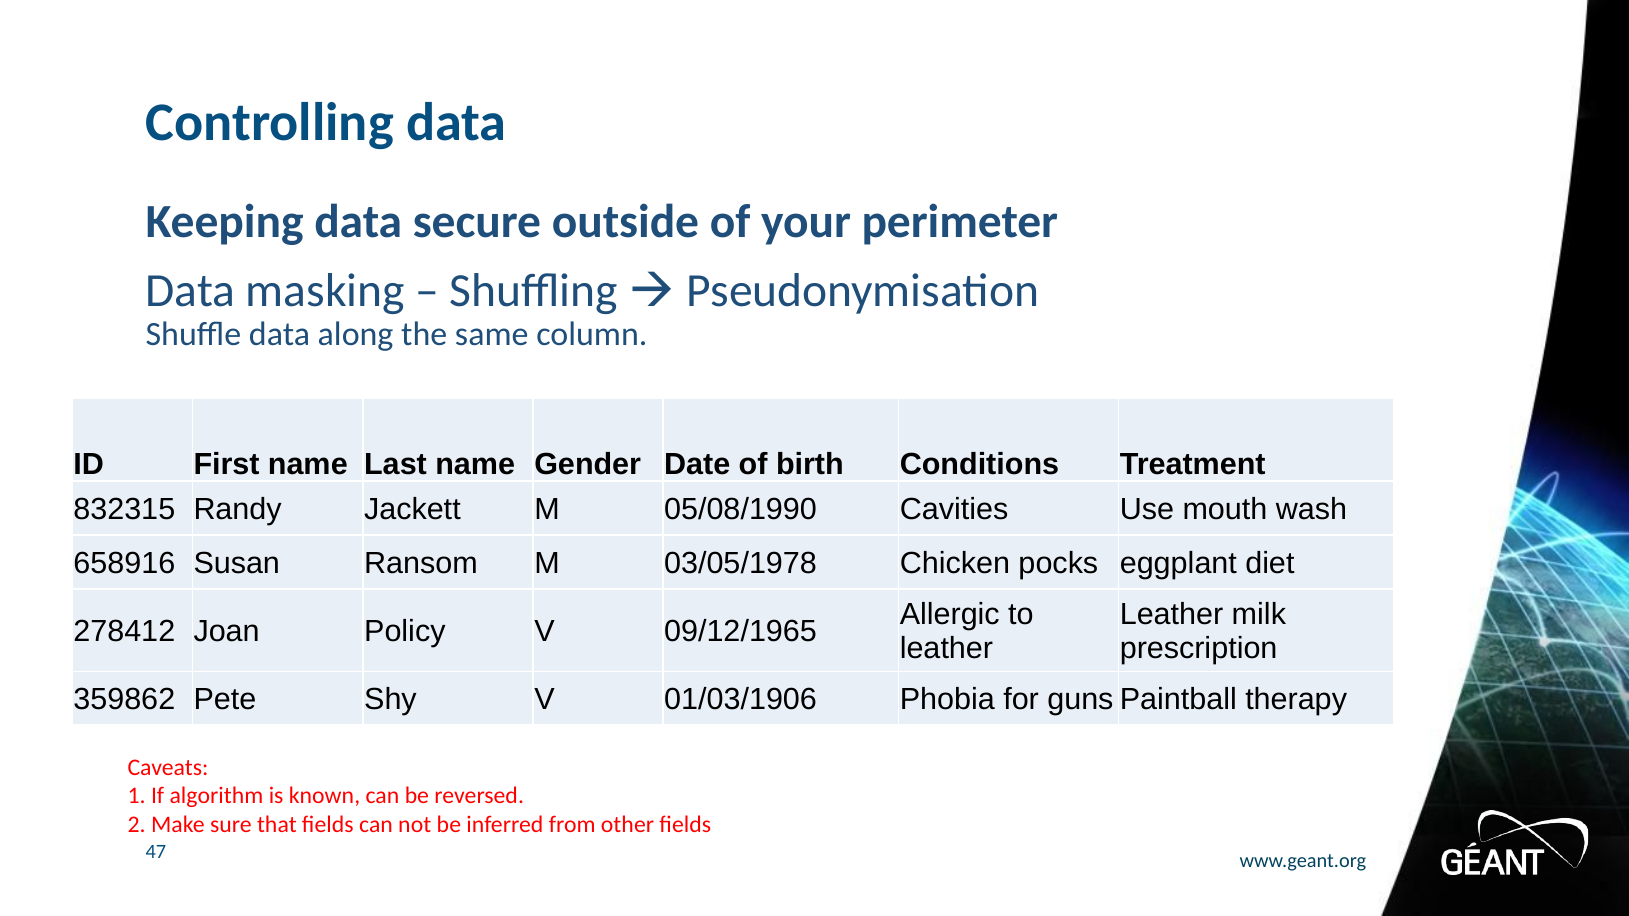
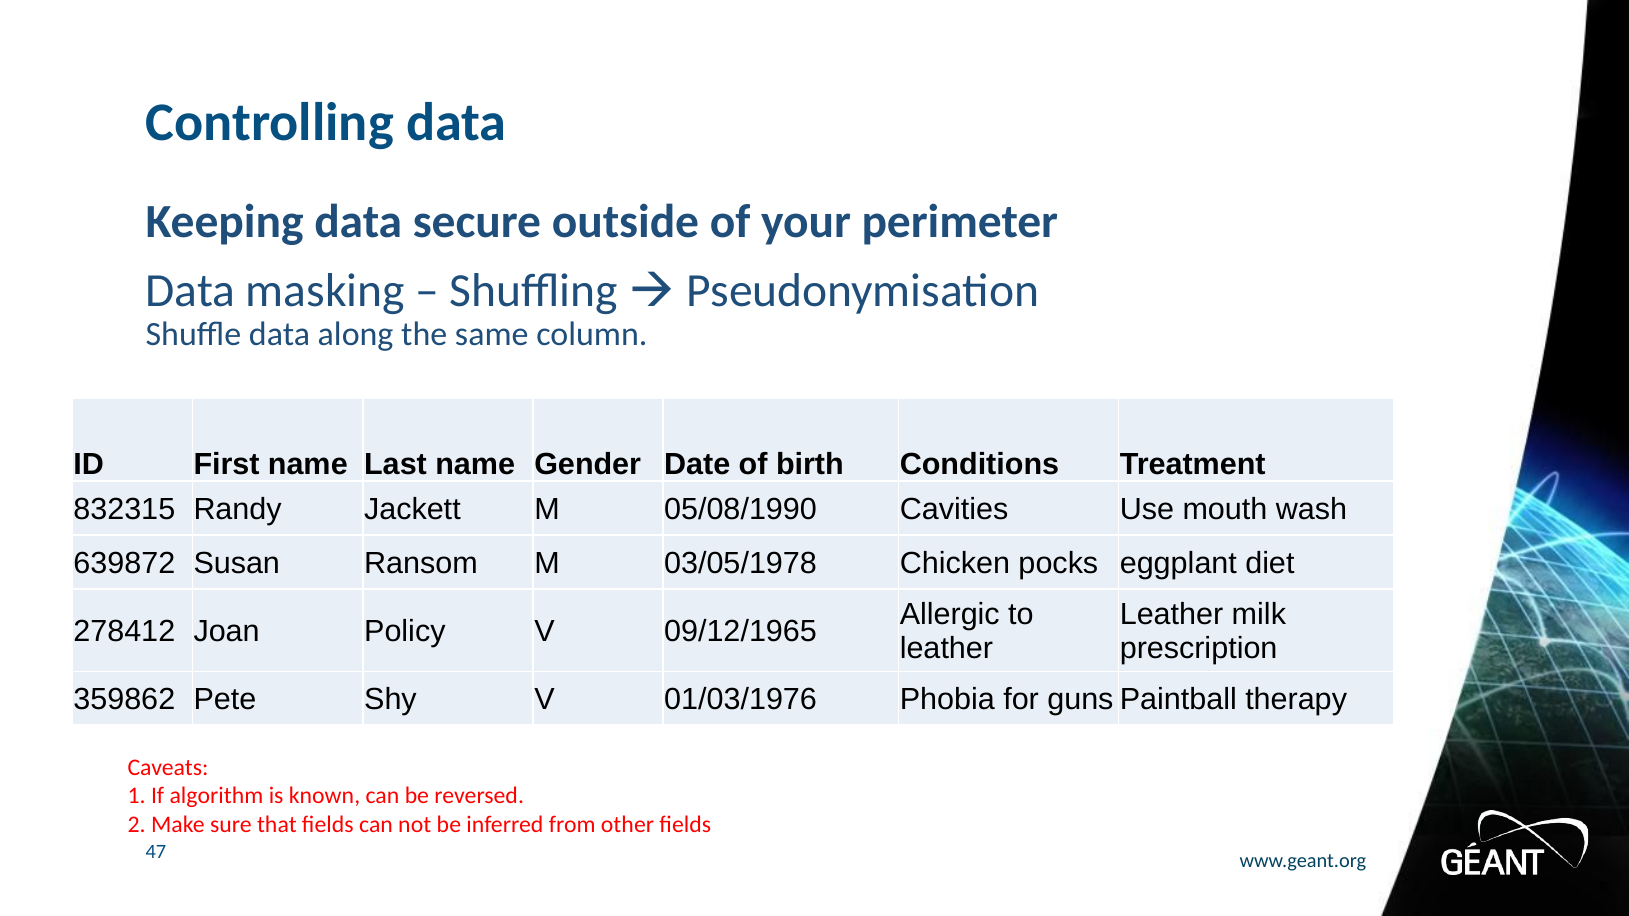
658916: 658916 -> 639872
01/03/1906: 01/03/1906 -> 01/03/1976
